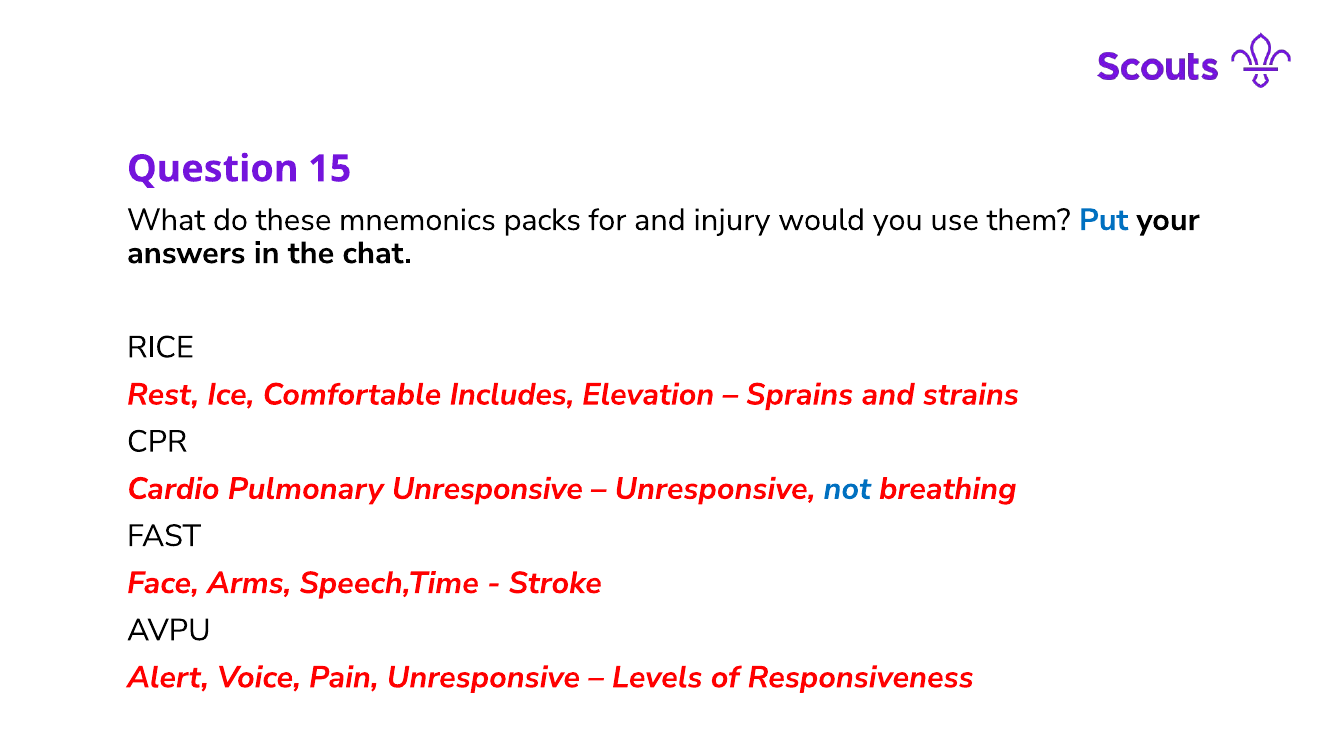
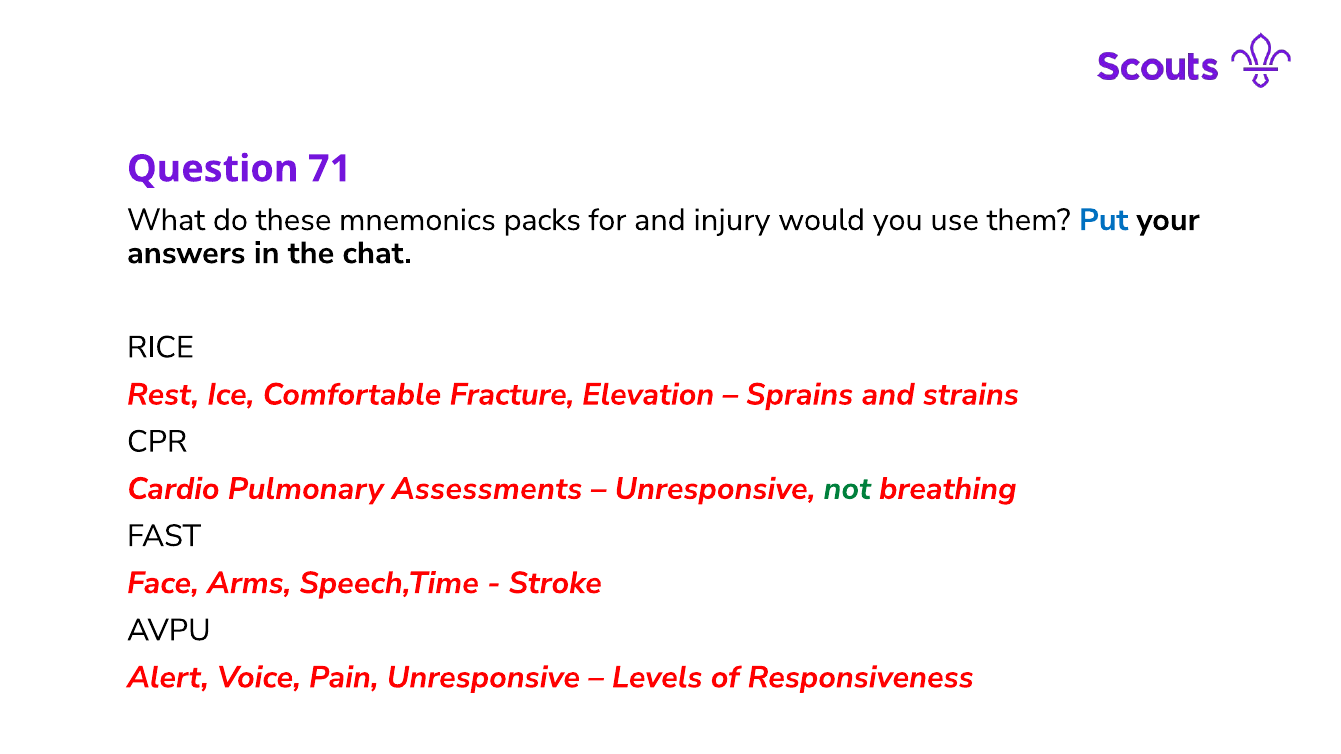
15: 15 -> 71
Includes: Includes -> Fracture
Pulmonary Unresponsive: Unresponsive -> Assessments
not colour: blue -> green
